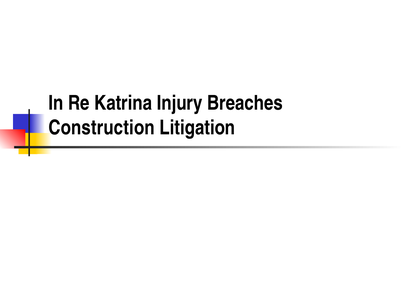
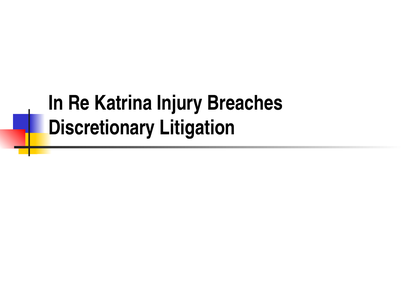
Construction: Construction -> Discretionary
